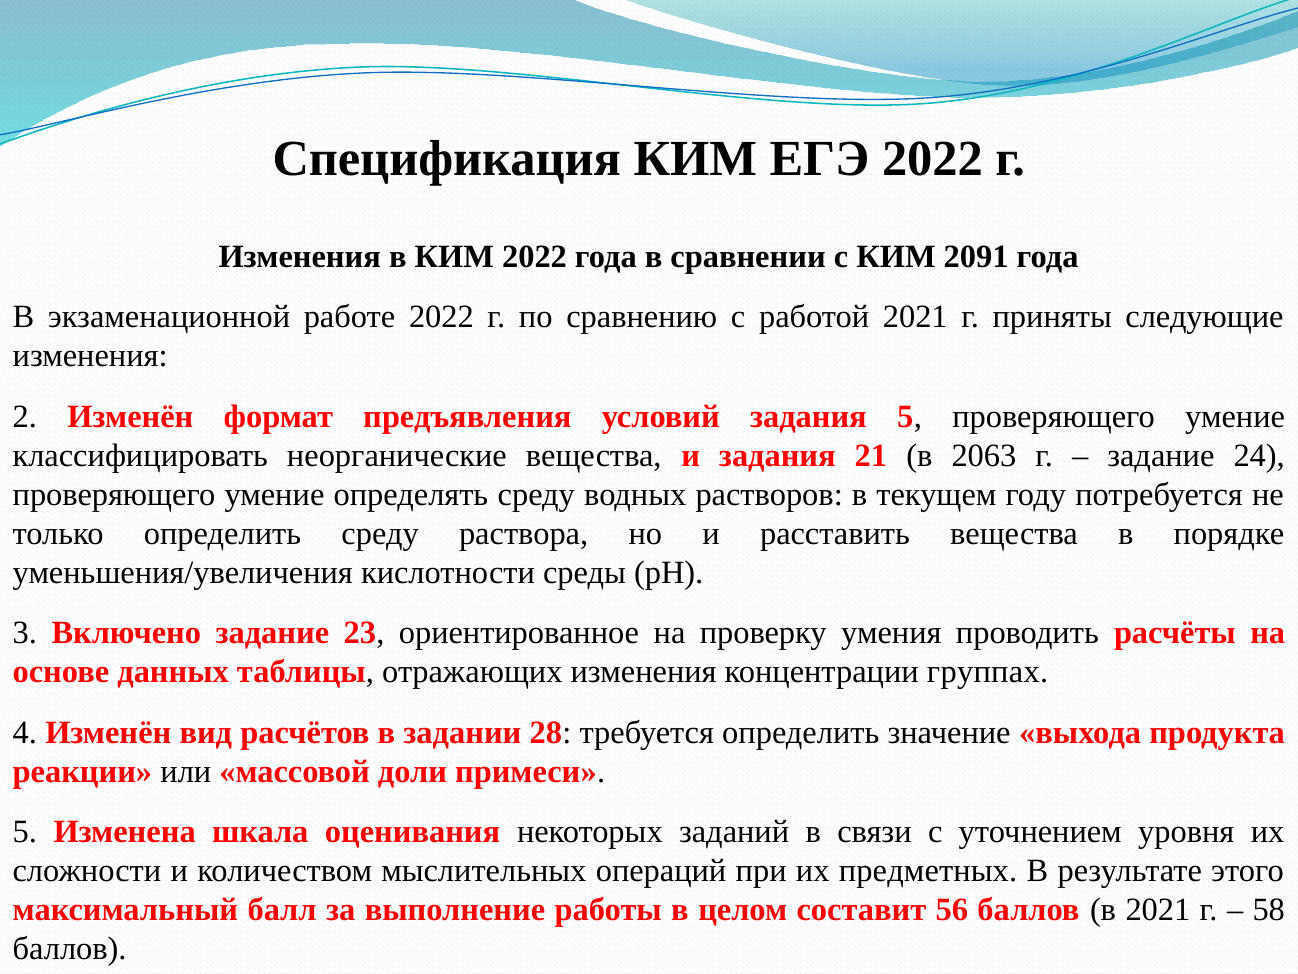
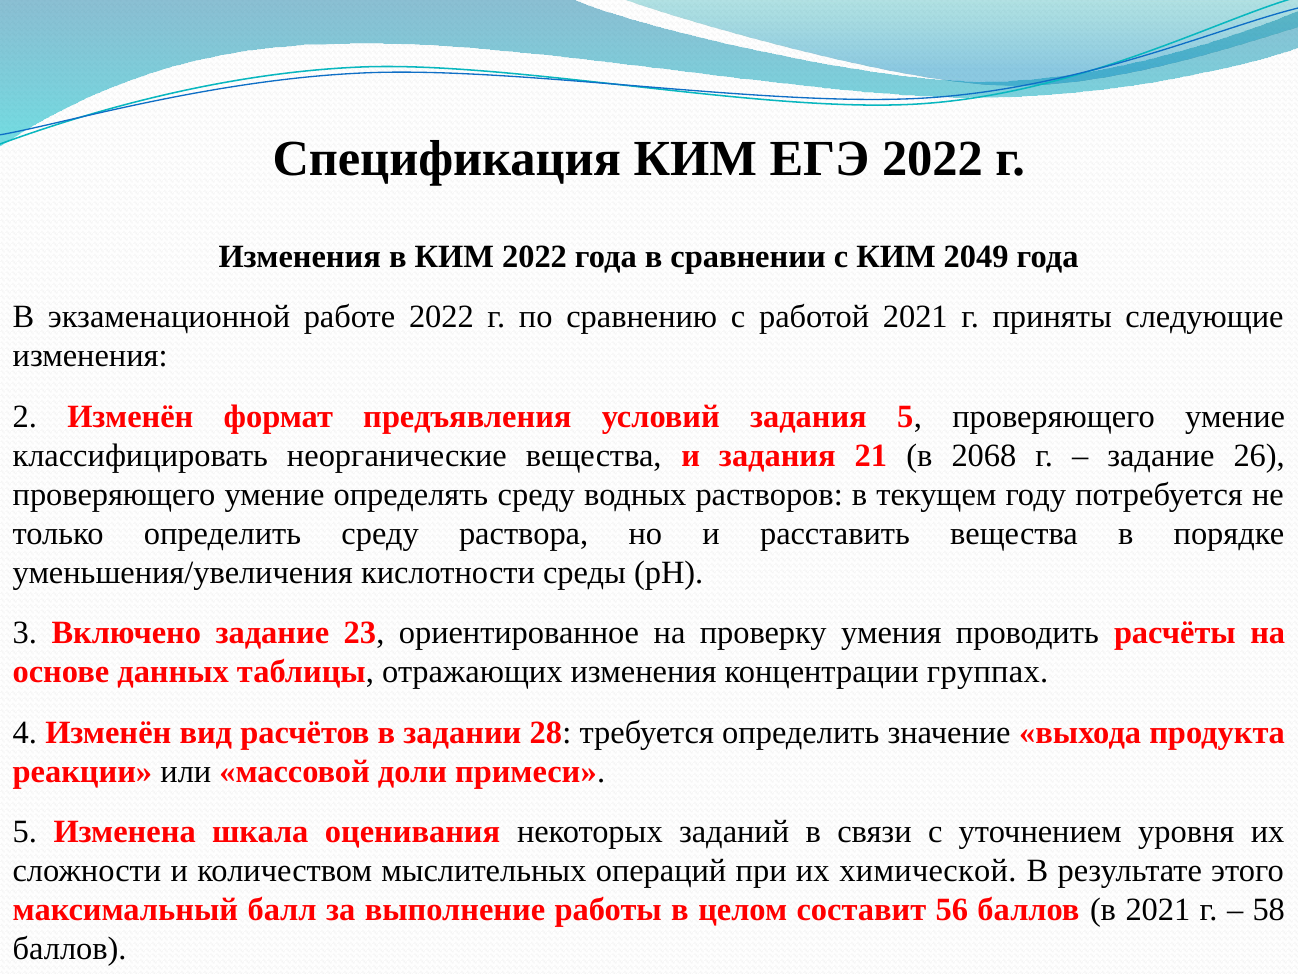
2091: 2091 -> 2049
2063: 2063 -> 2068
24: 24 -> 26
предметных: предметных -> химической
